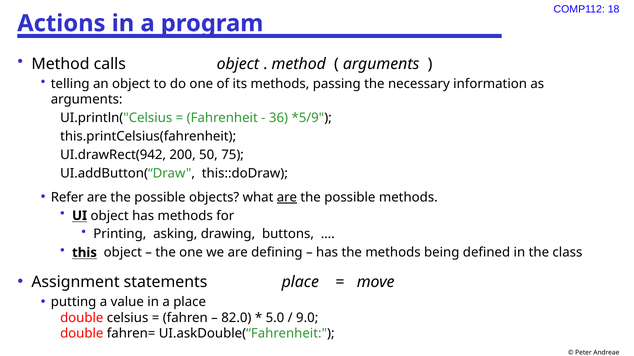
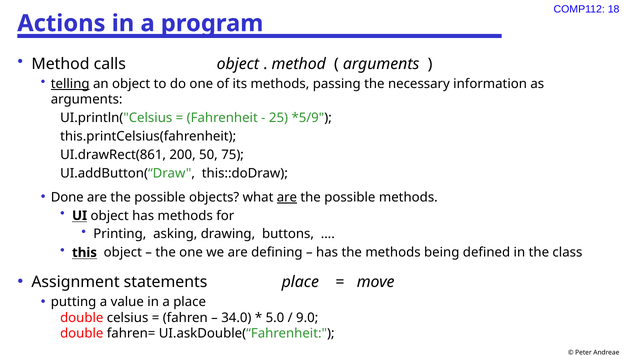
telling underline: none -> present
36: 36 -> 25
UI.drawRect(942: UI.drawRect(942 -> UI.drawRect(861
Refer: Refer -> Done
82.0: 82.0 -> 34.0
